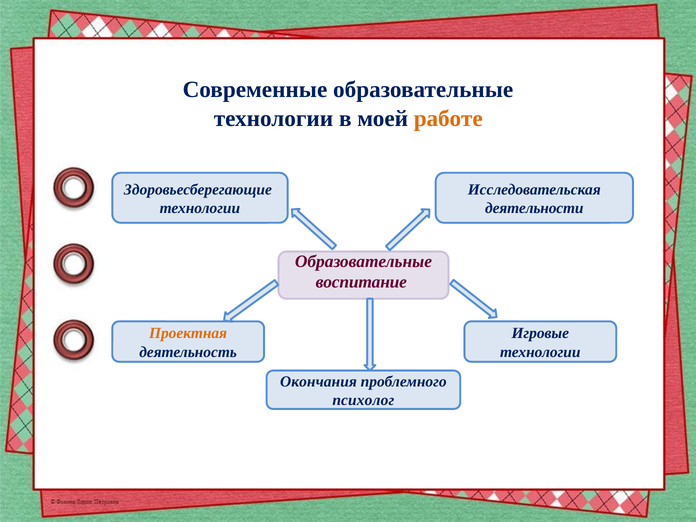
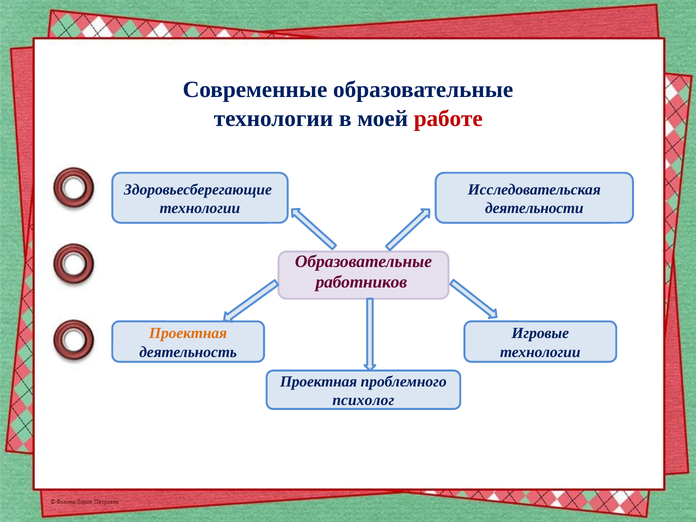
работе colour: orange -> red
воспитание: воспитание -> работников
Окончания at (318, 382): Окончания -> Проектная
